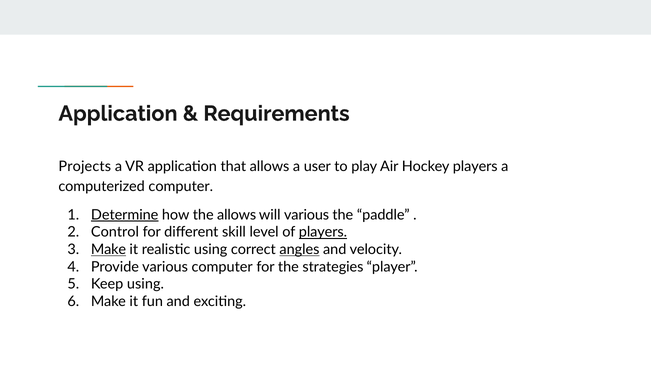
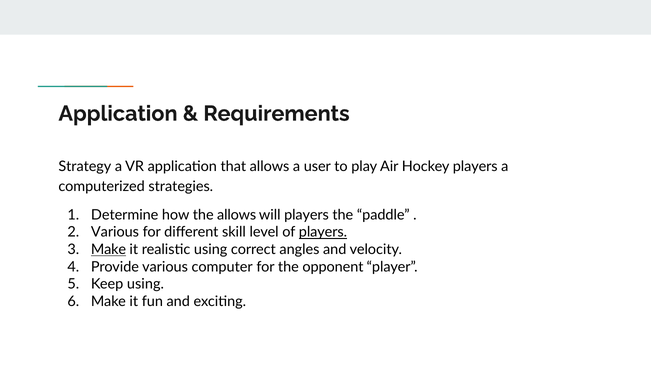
Projects: Projects -> Strategy
computerized computer: computer -> strategies
Determine underline: present -> none
will various: various -> players
Control at (115, 232): Control -> Various
angles underline: present -> none
strategies: strategies -> opponent
